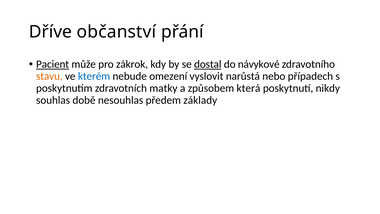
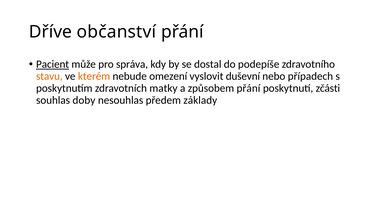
zákrok: zákrok -> správa
dostal underline: present -> none
návykové: návykové -> podepíše
kterém colour: blue -> orange
narůstá: narůstá -> duševní
způsobem která: která -> přání
nikdy: nikdy -> zčásti
době: době -> doby
